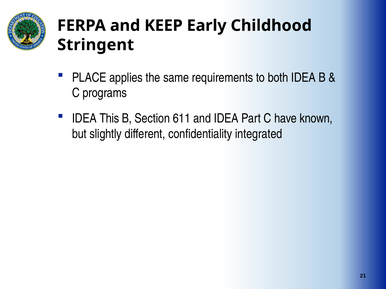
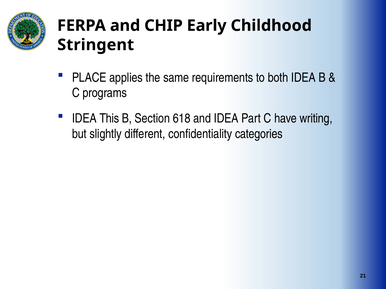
KEEP: KEEP -> CHIP
611: 611 -> 618
known: known -> writing
integrated: integrated -> categories
